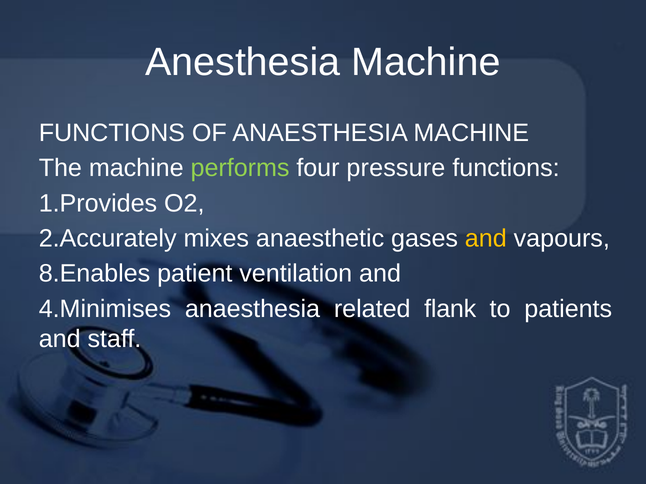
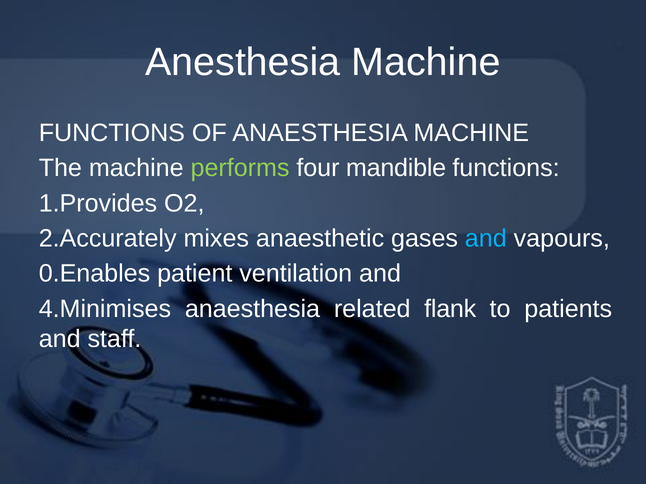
pressure: pressure -> mandible
and at (486, 239) colour: yellow -> light blue
8.Enables: 8.Enables -> 0.Enables
